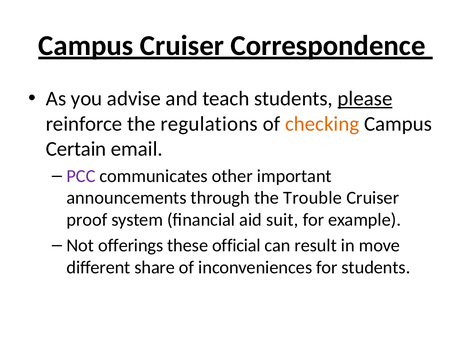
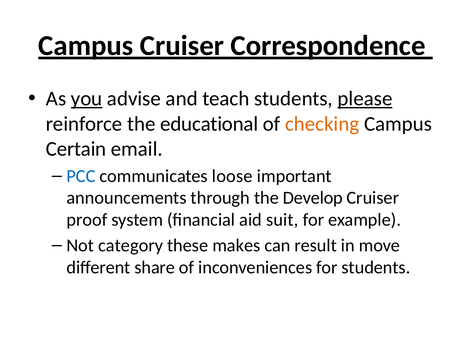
you underline: none -> present
regulations: regulations -> educational
PCC colour: purple -> blue
other: other -> loose
Trouble: Trouble -> Develop
offerings: offerings -> category
official: official -> makes
